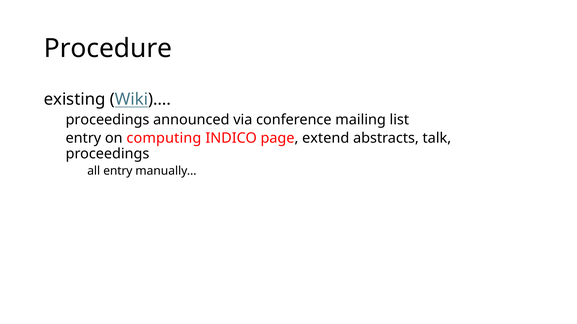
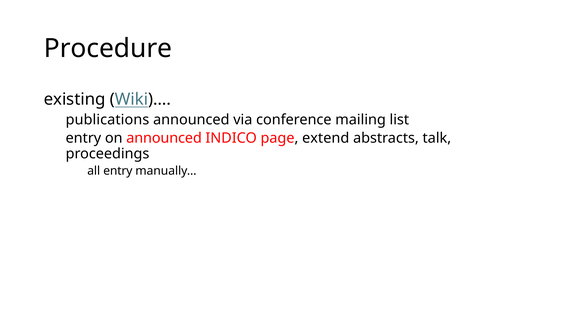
proceedings at (108, 120): proceedings -> publications
on computing: computing -> announced
